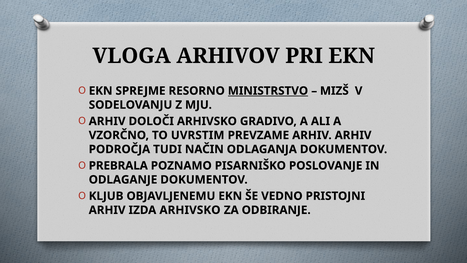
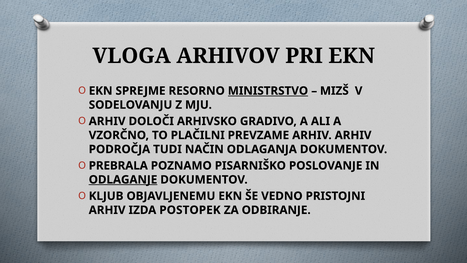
UVRSTIM: UVRSTIM -> PLAČILNI
ODLAGANJE underline: none -> present
IZDA ARHIVSKO: ARHIVSKO -> POSTOPEK
